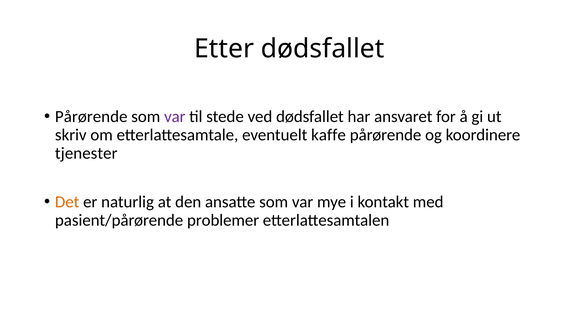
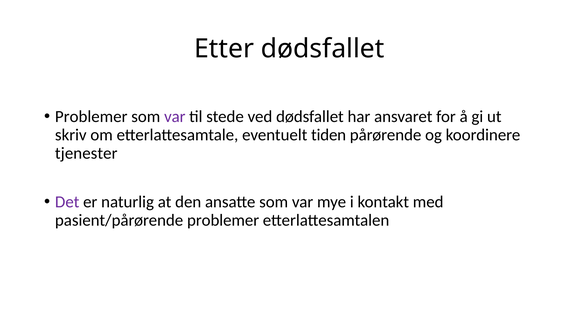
Pårørende at (91, 117): Pårørende -> Problemer
kaffe: kaffe -> tiden
Det colour: orange -> purple
